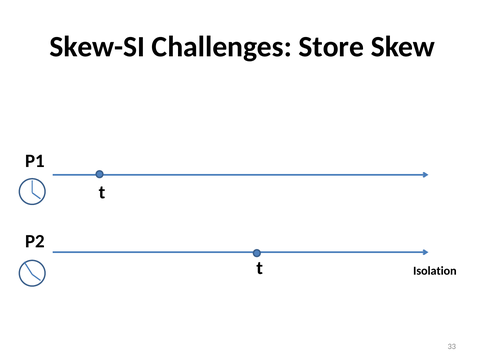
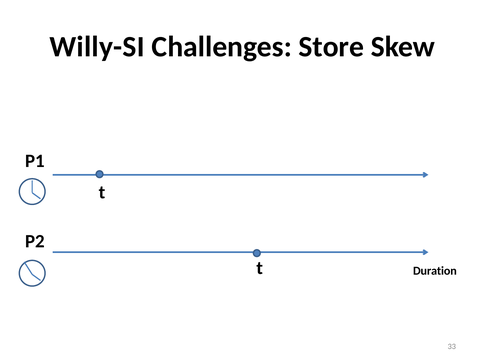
Skew-SI: Skew-SI -> Willy-SI
Isolation: Isolation -> Duration
